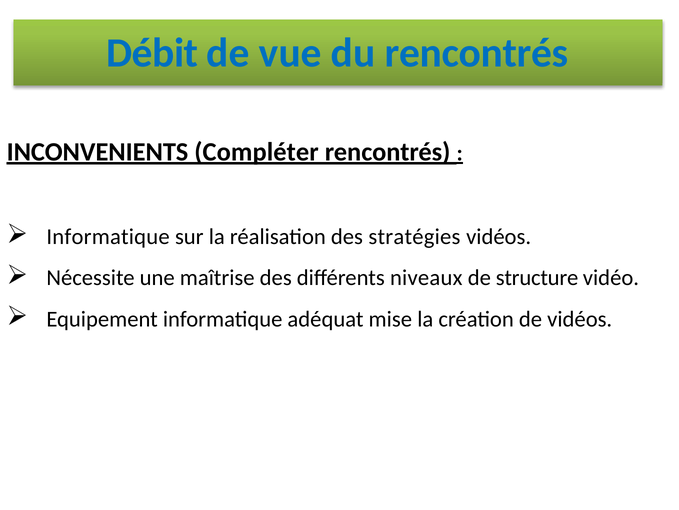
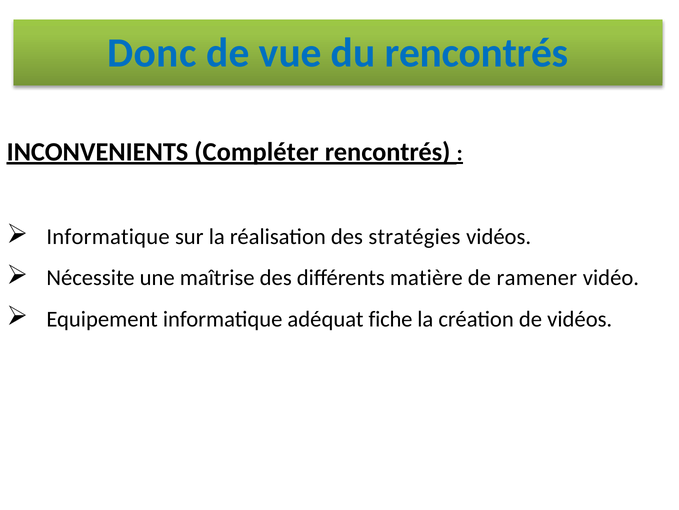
Débit: Débit -> Donc
niveaux: niveaux -> matière
structure: structure -> ramener
mise: mise -> fiche
